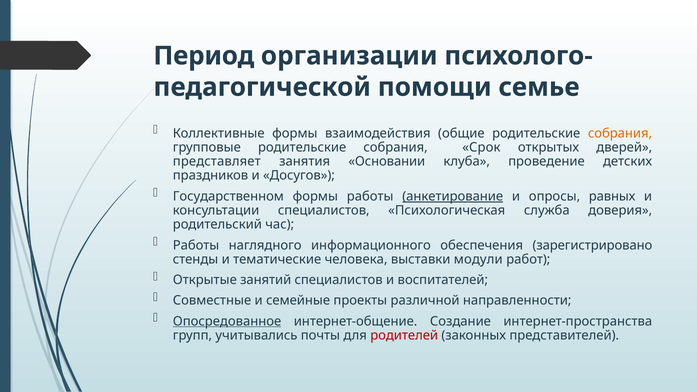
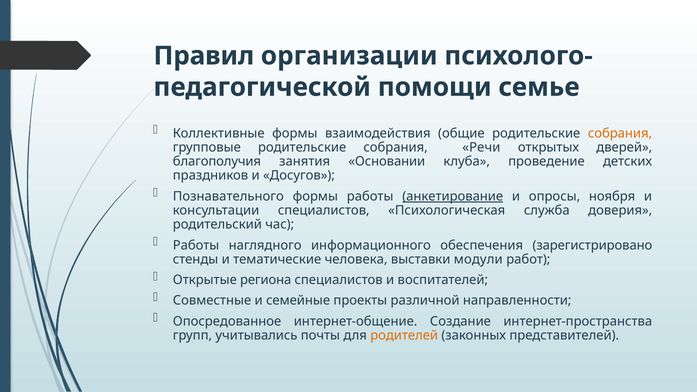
Период: Период -> Правил
Срок: Срок -> Речи
представляет: представляет -> благополучия
Государственном: Государственном -> Познавательного
равных: равных -> ноября
занятий: занятий -> региона
Опосредованное underline: present -> none
родителей colour: red -> orange
